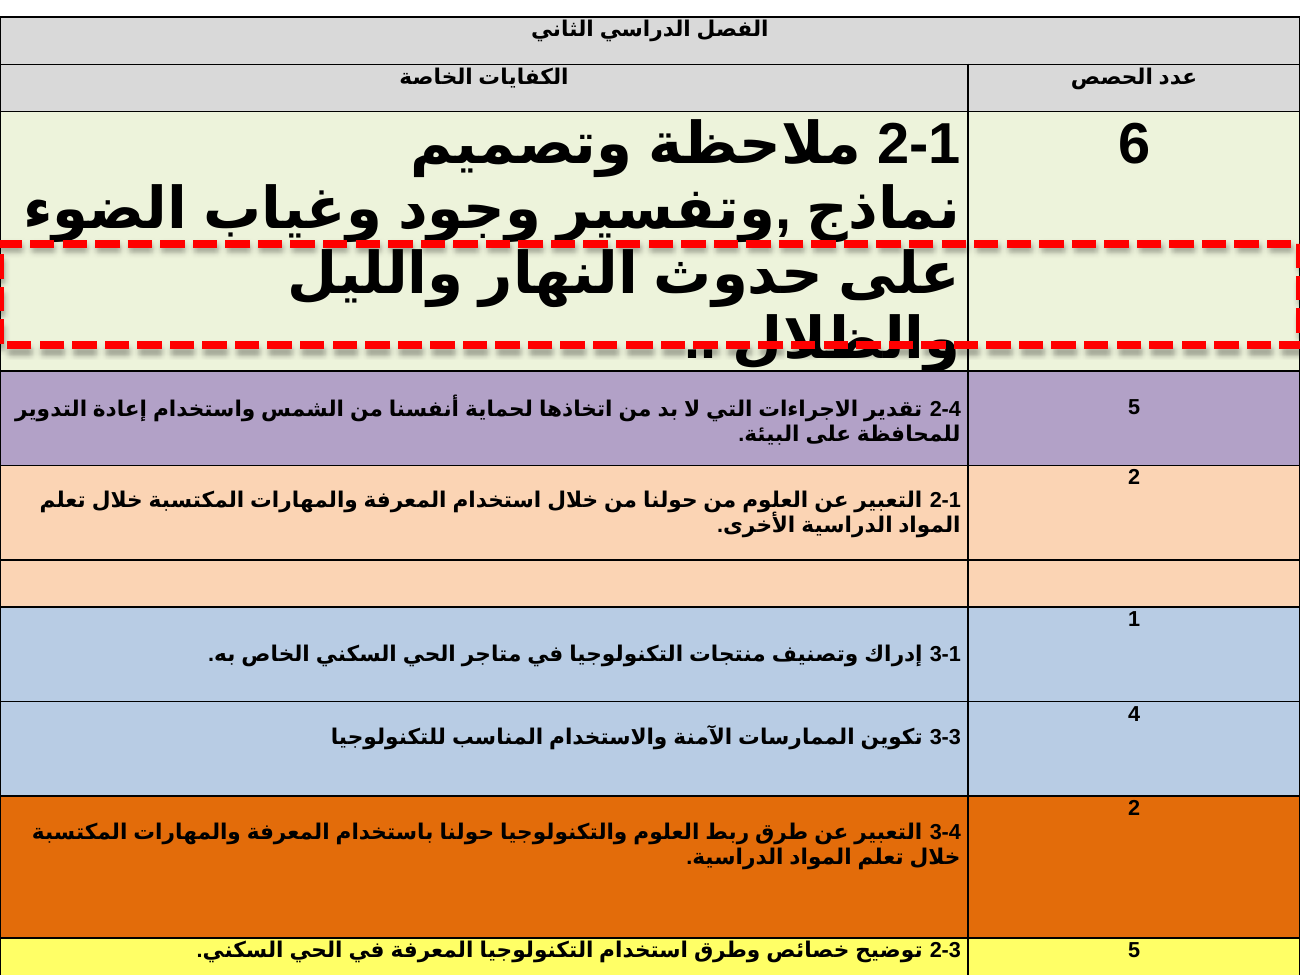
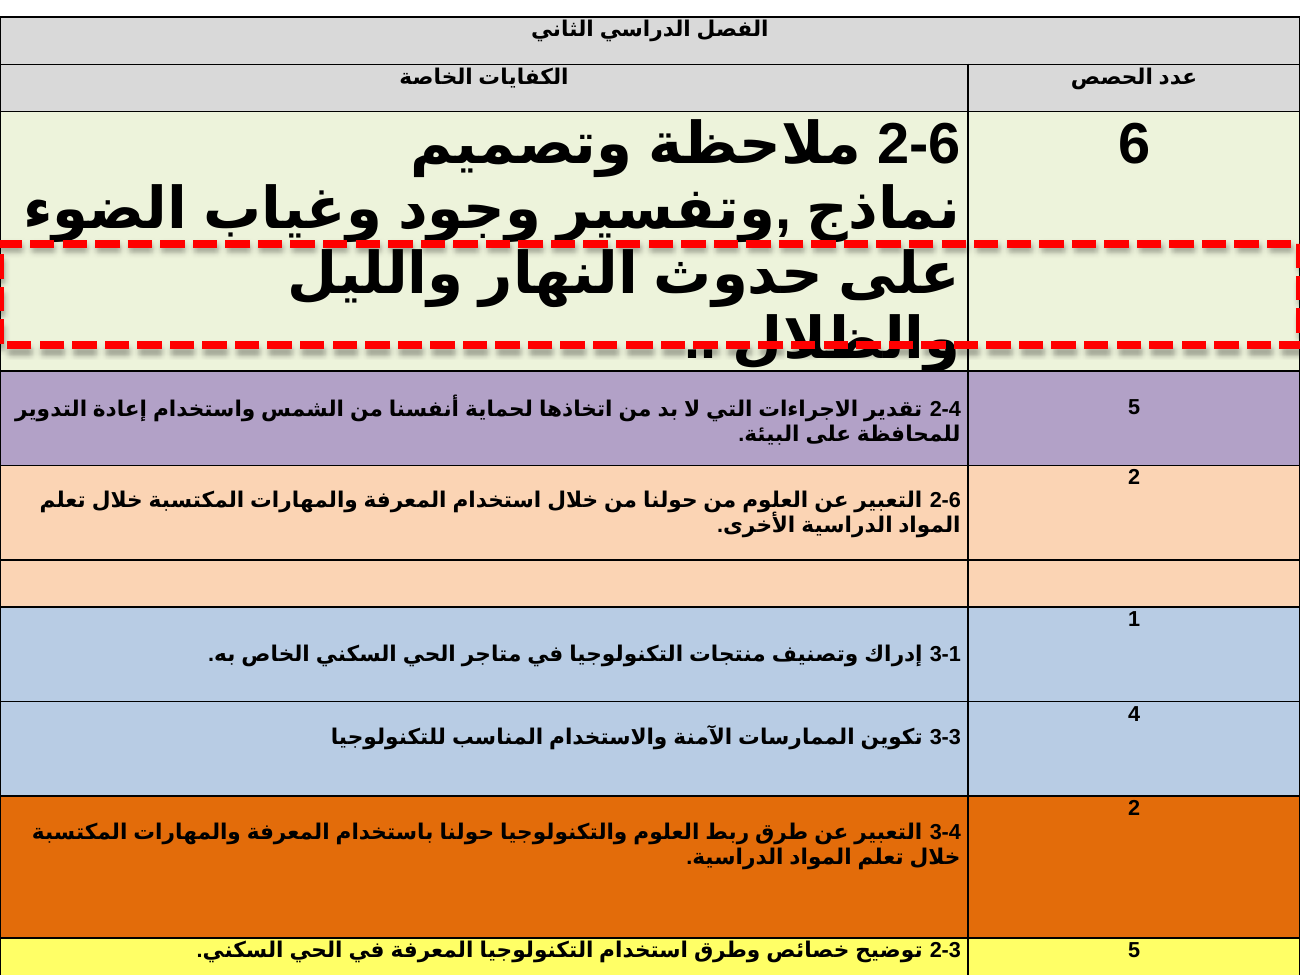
2-1 at (919, 145): 2-1 -> 2-6
2-1 at (945, 501): 2-1 -> 2-6
